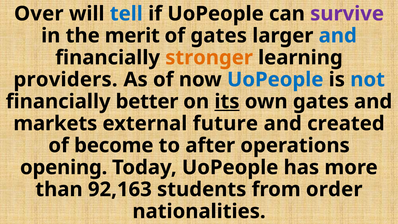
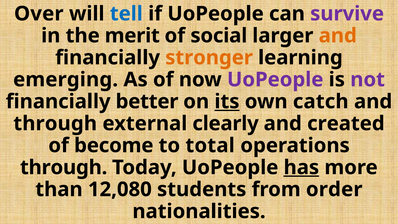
of gates: gates -> social
and at (338, 36) colour: blue -> orange
providers: providers -> emerging
UoPeople at (275, 80) colour: blue -> purple
not colour: blue -> purple
own gates: gates -> catch
markets at (55, 123): markets -> through
future: future -> clearly
after: after -> total
opening at (64, 167): opening -> through
has underline: none -> present
92,163: 92,163 -> 12,080
